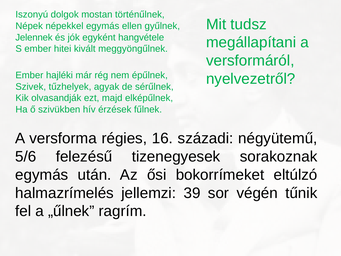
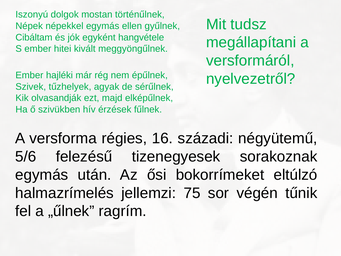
Jelennek: Jelennek -> Cibáltam
39: 39 -> 75
